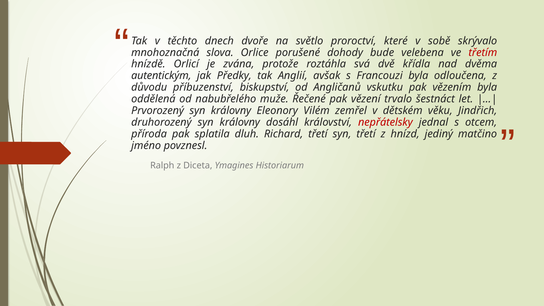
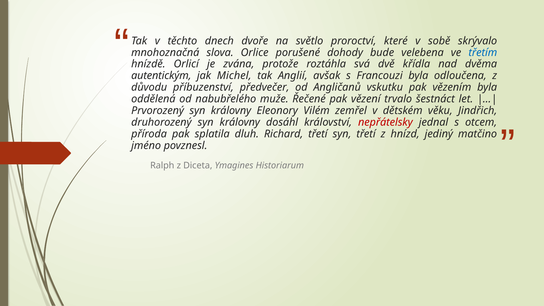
třetím colour: red -> blue
Předky: Předky -> Michel
biskupství: biskupství -> předvečer
